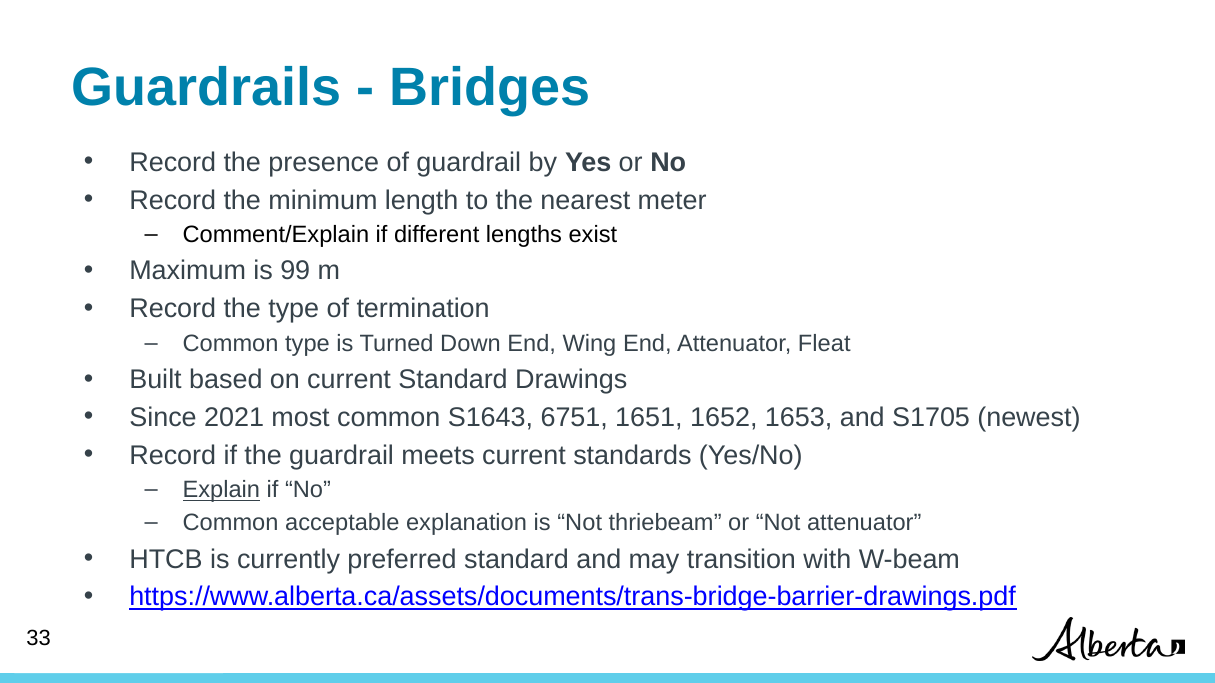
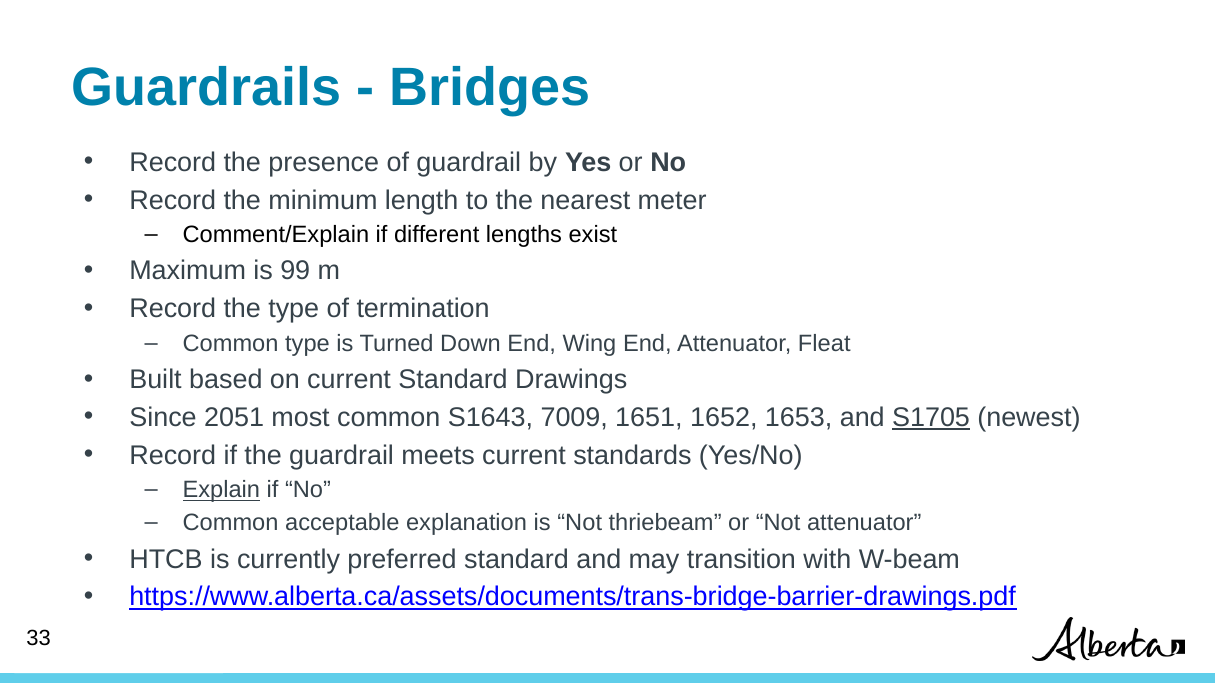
2021: 2021 -> 2051
6751: 6751 -> 7009
S1705 underline: none -> present
